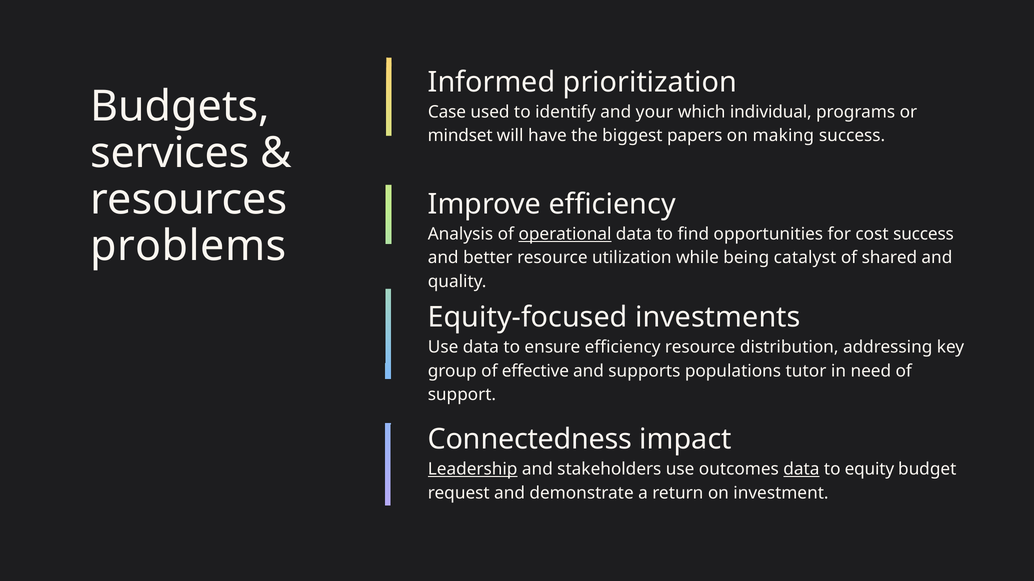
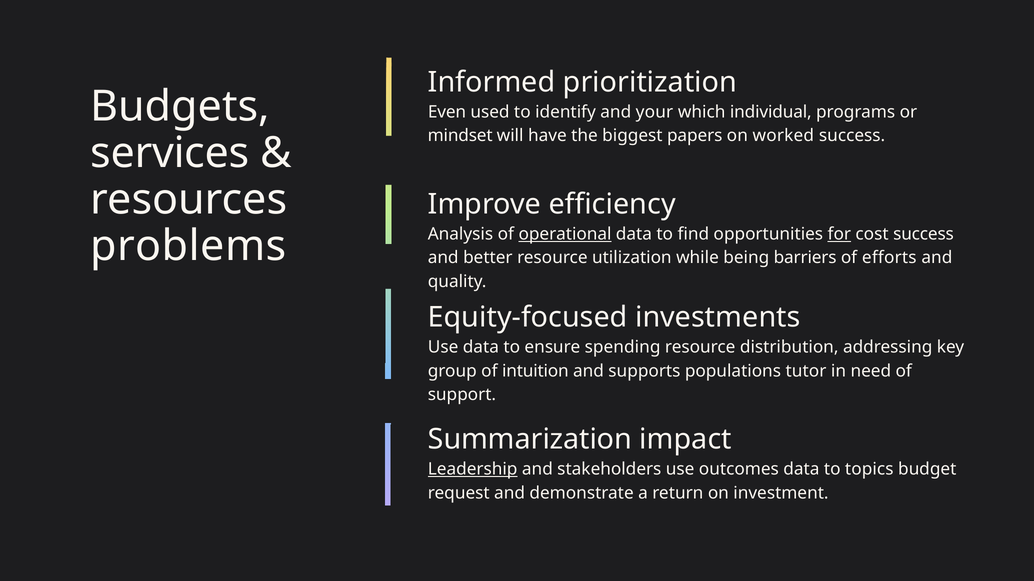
Case: Case -> Even
making: making -> worked
for underline: none -> present
catalyst: catalyst -> barriers
shared: shared -> efforts
ensure efficiency: efficiency -> spending
effective: effective -> intuition
Connectedness: Connectedness -> Summarization
data at (801, 470) underline: present -> none
equity: equity -> topics
